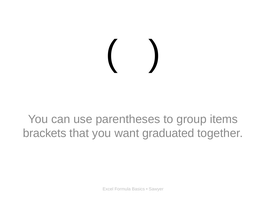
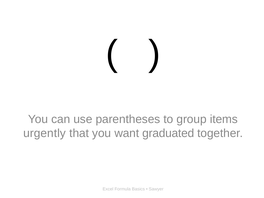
brackets: brackets -> urgently
